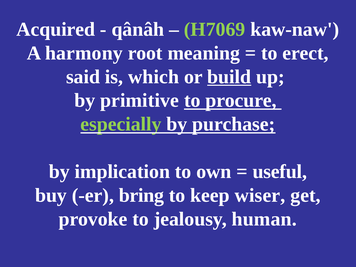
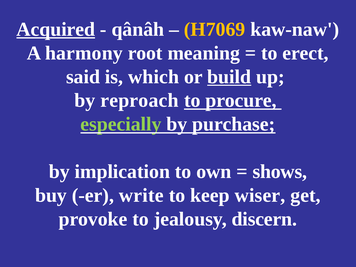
Acquired underline: none -> present
H7069 colour: light green -> yellow
primitive: primitive -> reproach
useful: useful -> shows
bring: bring -> write
human: human -> discern
